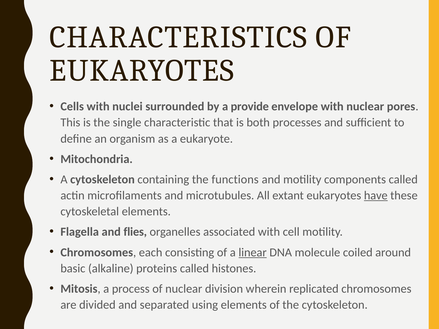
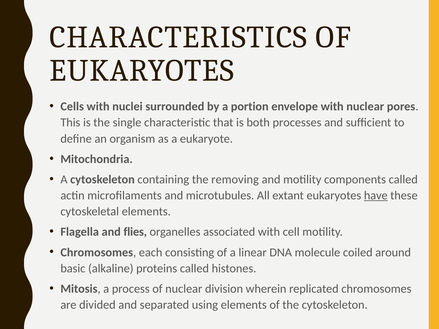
provide: provide -> portion
functions: functions -> removing
linear underline: present -> none
